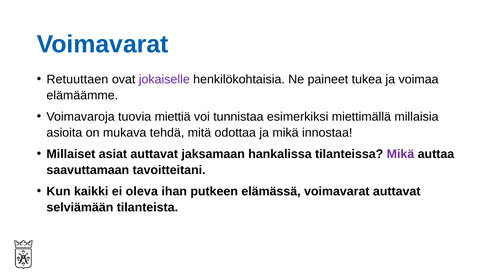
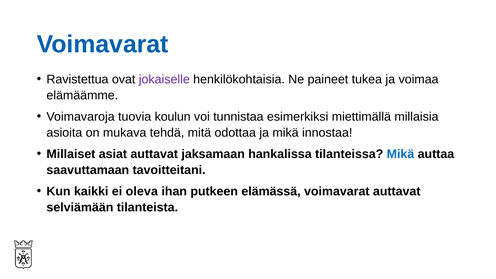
Retuuttaen: Retuuttaen -> Ravistettua
miettiä: miettiä -> koulun
Mikä at (400, 154) colour: purple -> blue
